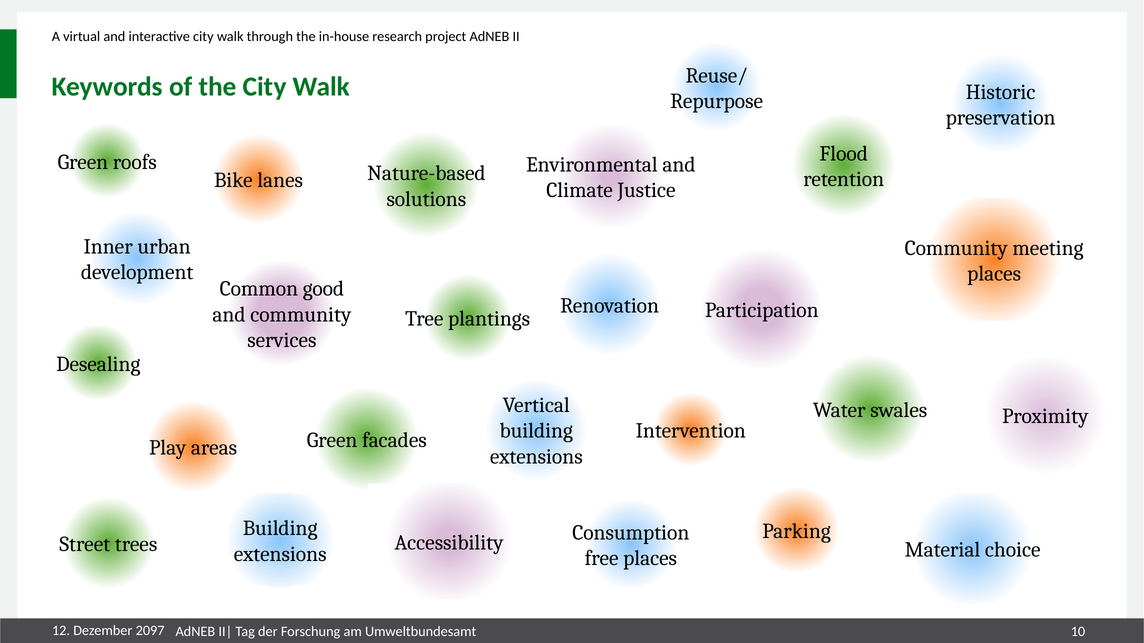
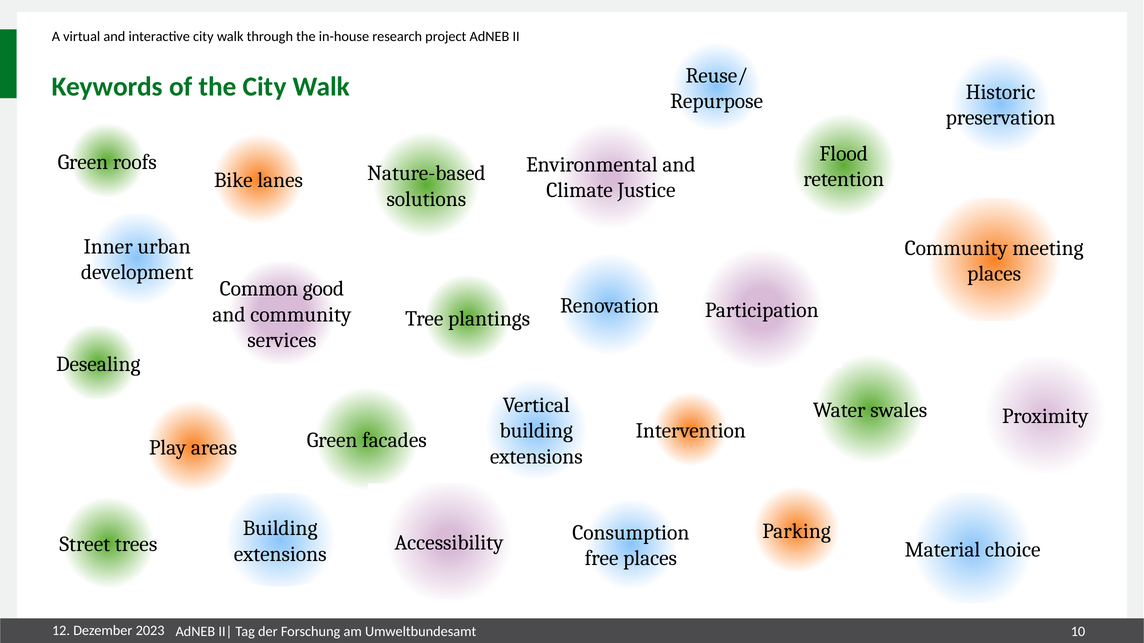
2097: 2097 -> 2023
